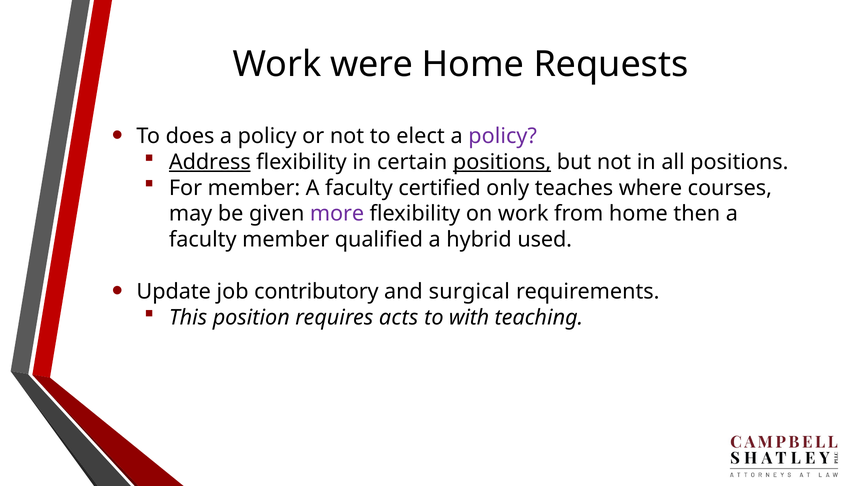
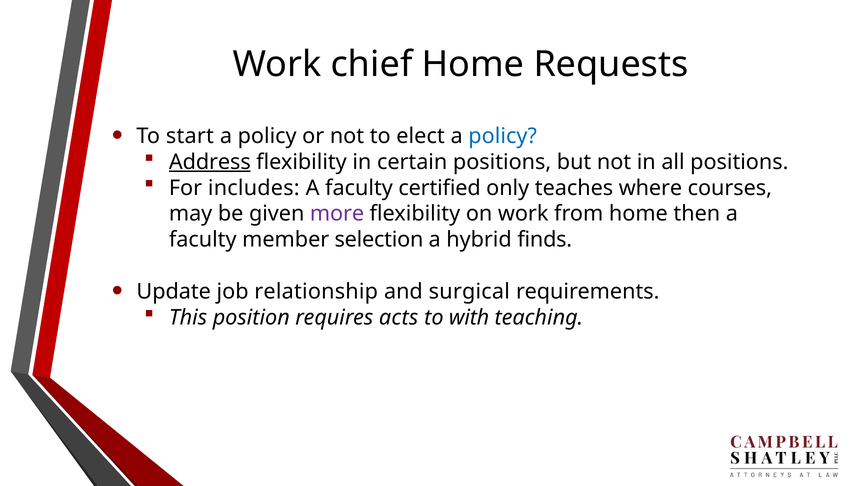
were: were -> chief
does: does -> start
policy at (503, 136) colour: purple -> blue
positions at (502, 162) underline: present -> none
For member: member -> includes
qualified: qualified -> selection
used: used -> finds
contributory: contributory -> relationship
